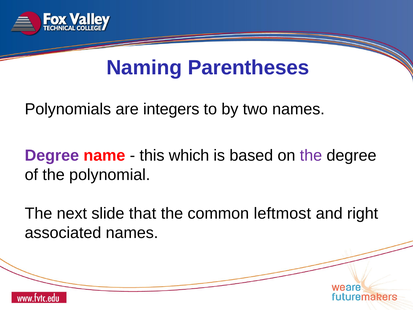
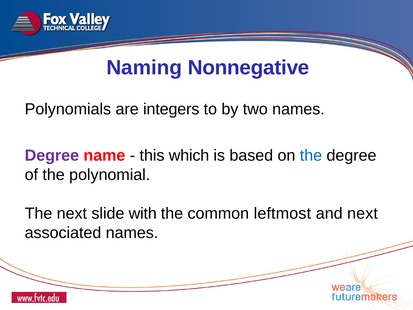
Parentheses: Parentheses -> Nonnegative
the at (311, 156) colour: purple -> blue
that: that -> with
and right: right -> next
